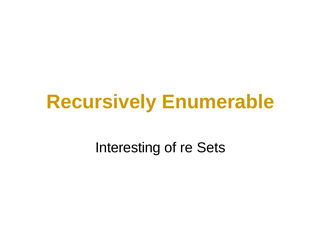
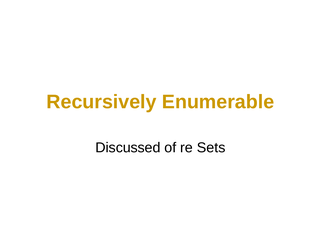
Interesting: Interesting -> Discussed
